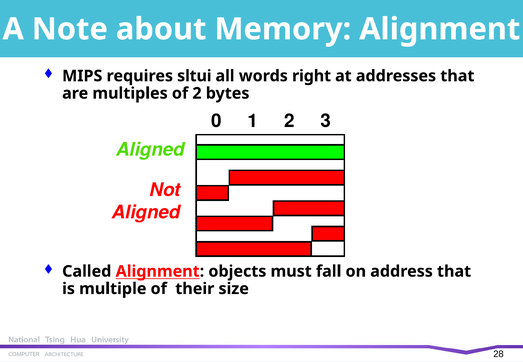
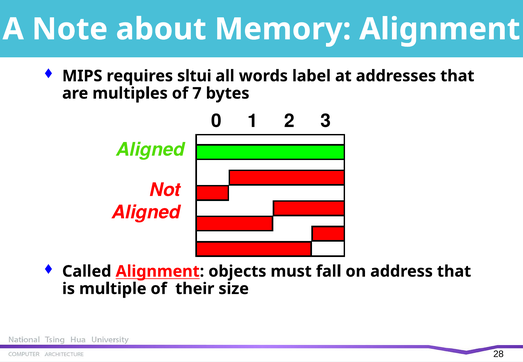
right: right -> label
of 2: 2 -> 7
